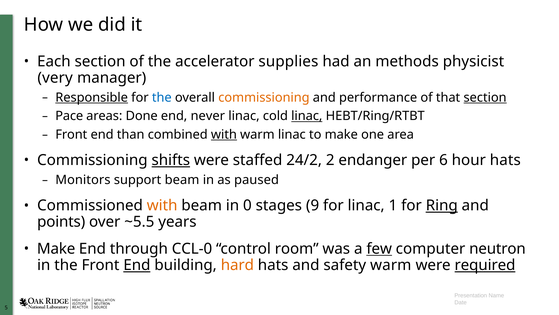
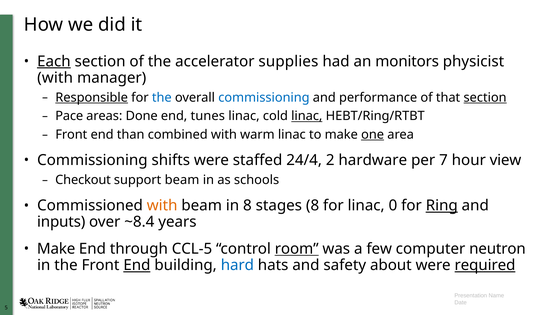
Each underline: none -> present
methods: methods -> monitors
very at (55, 78): very -> with
commissioning at (264, 97) colour: orange -> blue
never: never -> tunes
with at (224, 134) underline: present -> none
one underline: none -> present
shifts underline: present -> none
24/2: 24/2 -> 24/4
endanger: endanger -> hardware
6: 6 -> 7
hour hats: hats -> view
Monitors: Monitors -> Checkout
paused: paused -> schools
in 0: 0 -> 8
stages 9: 9 -> 8
1: 1 -> 0
points: points -> inputs
~5.5: ~5.5 -> ~8.4
CCL-0: CCL-0 -> CCL-5
room underline: none -> present
few underline: present -> none
hard colour: orange -> blue
safety warm: warm -> about
